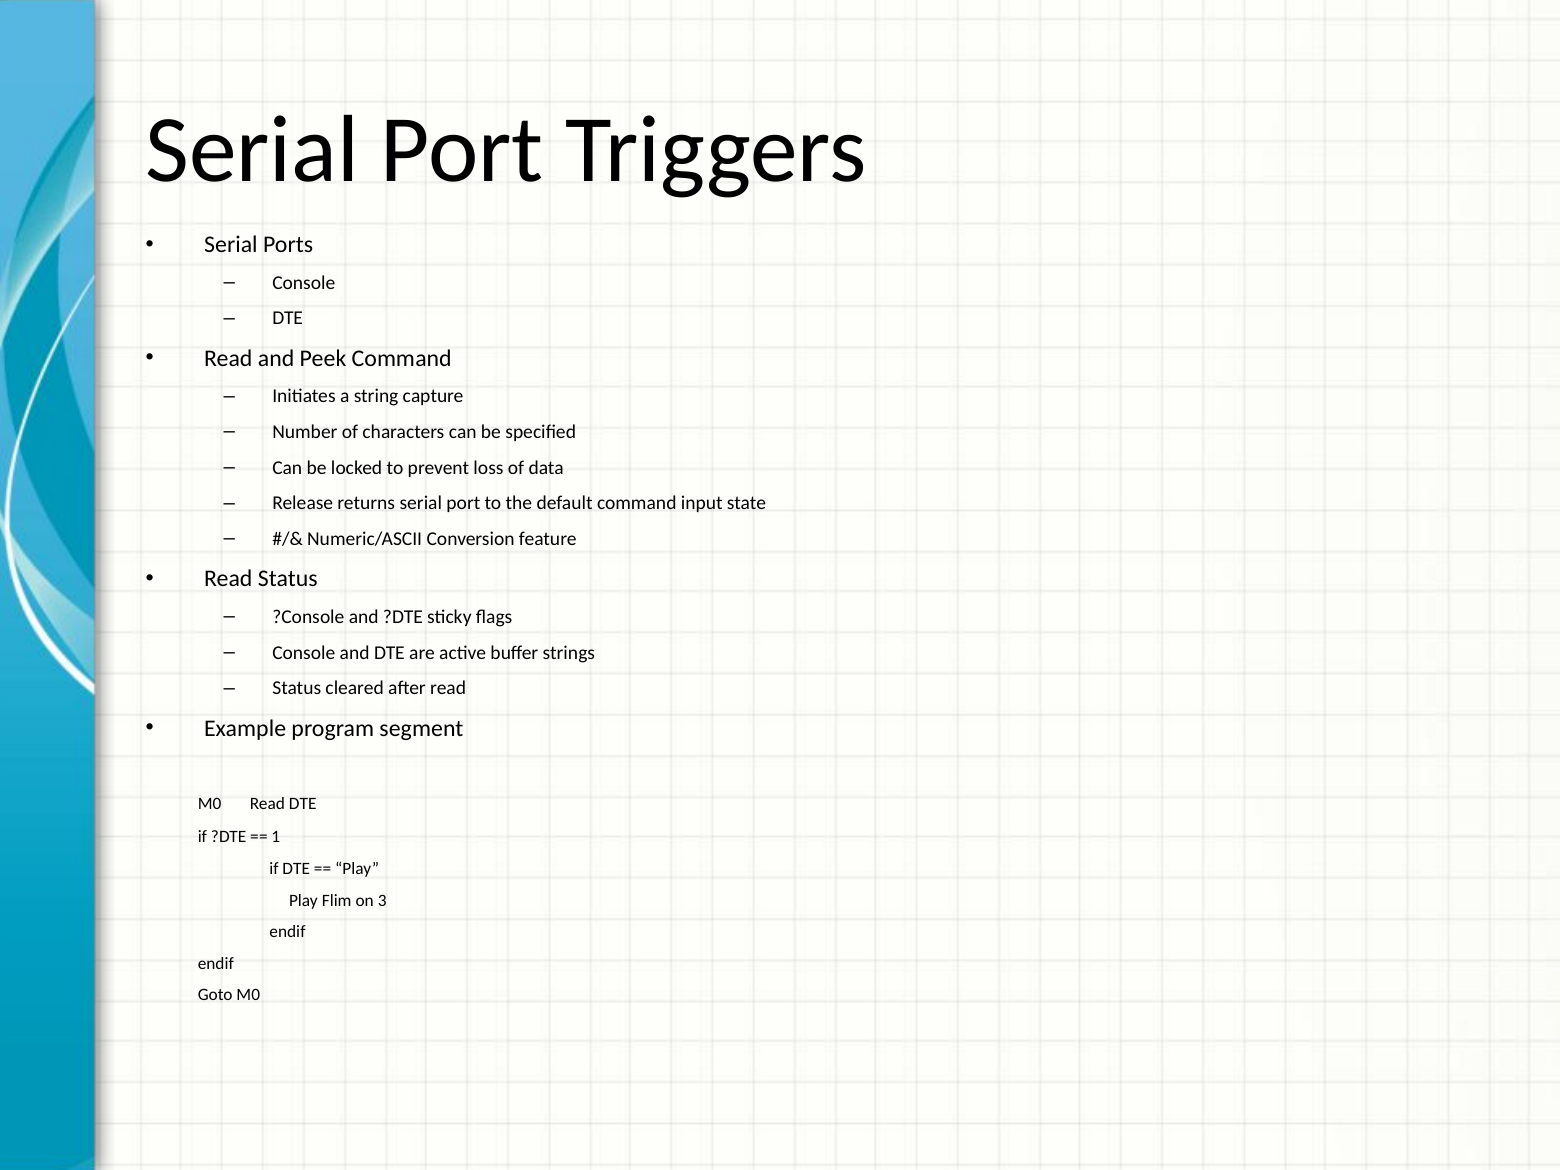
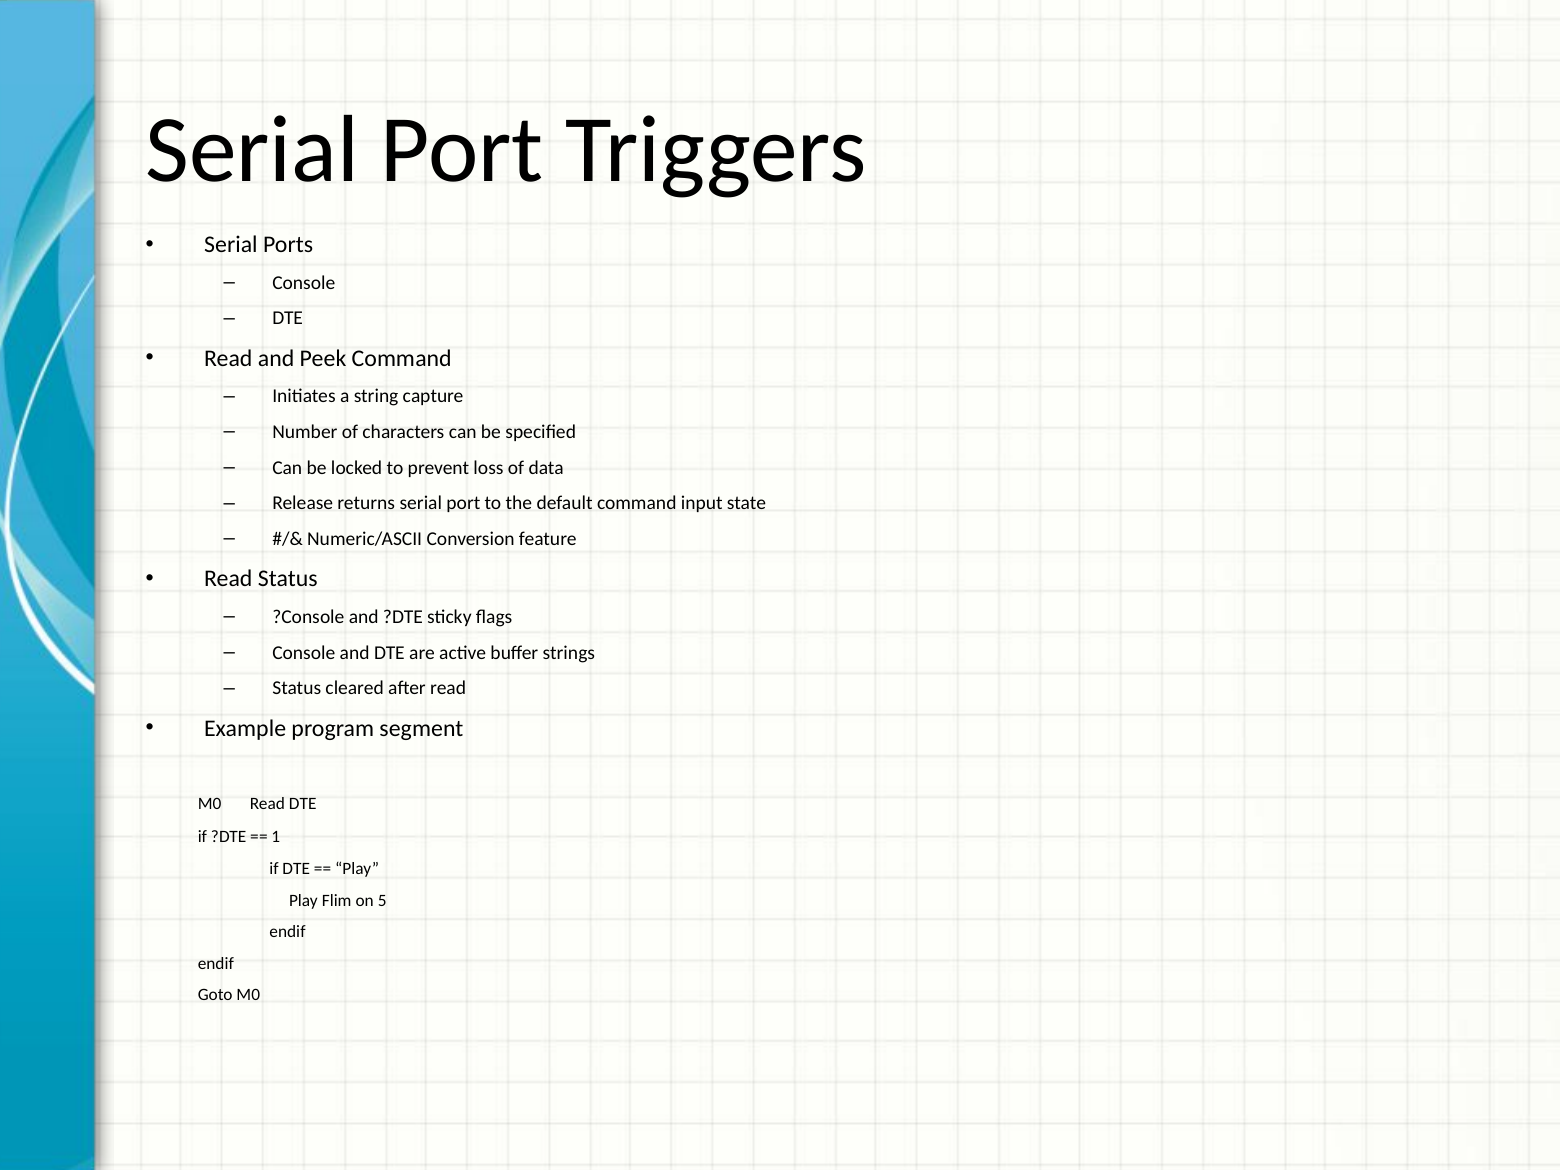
3: 3 -> 5
